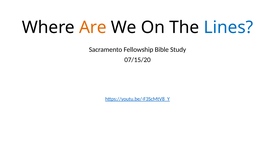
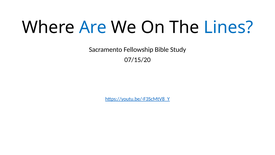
Are colour: orange -> blue
